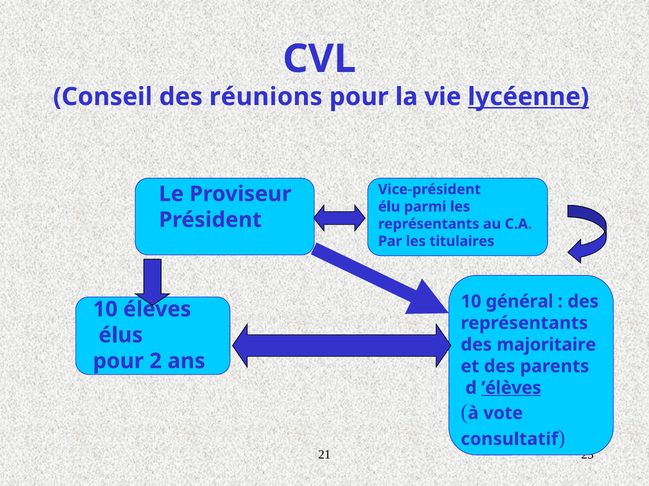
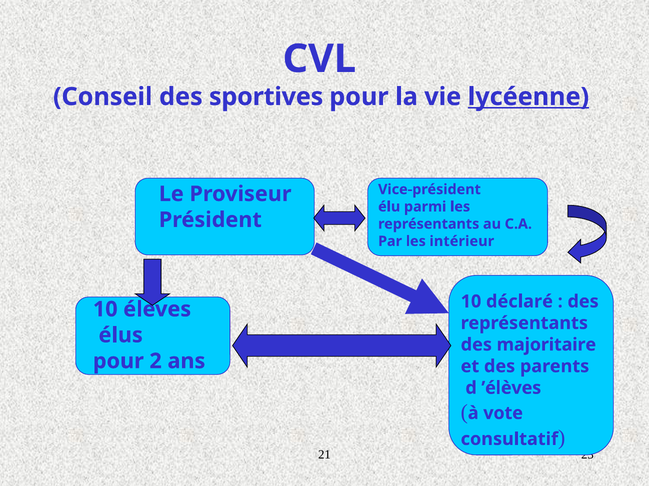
réunions: réunions -> sportives
titulaires: titulaires -> intérieur
général: général -> déclaré
’élèves underline: present -> none
